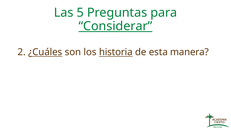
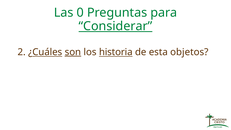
5: 5 -> 0
son underline: none -> present
manera: manera -> objetos
